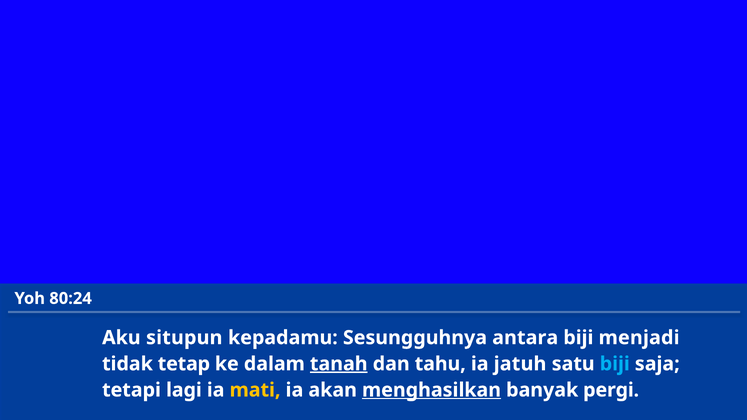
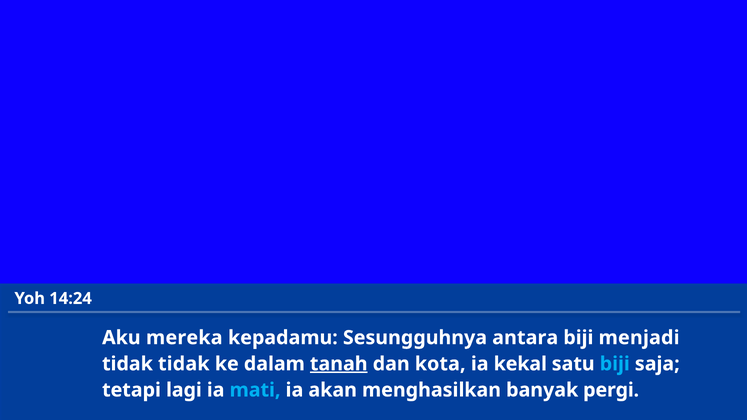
80:24: 80:24 -> 14:24
situpun: situpun -> mereka
tidak tetap: tetap -> tidak
tahu: tahu -> kota
jatuh: jatuh -> kekal
mati colour: yellow -> light blue
menghasilkan underline: present -> none
